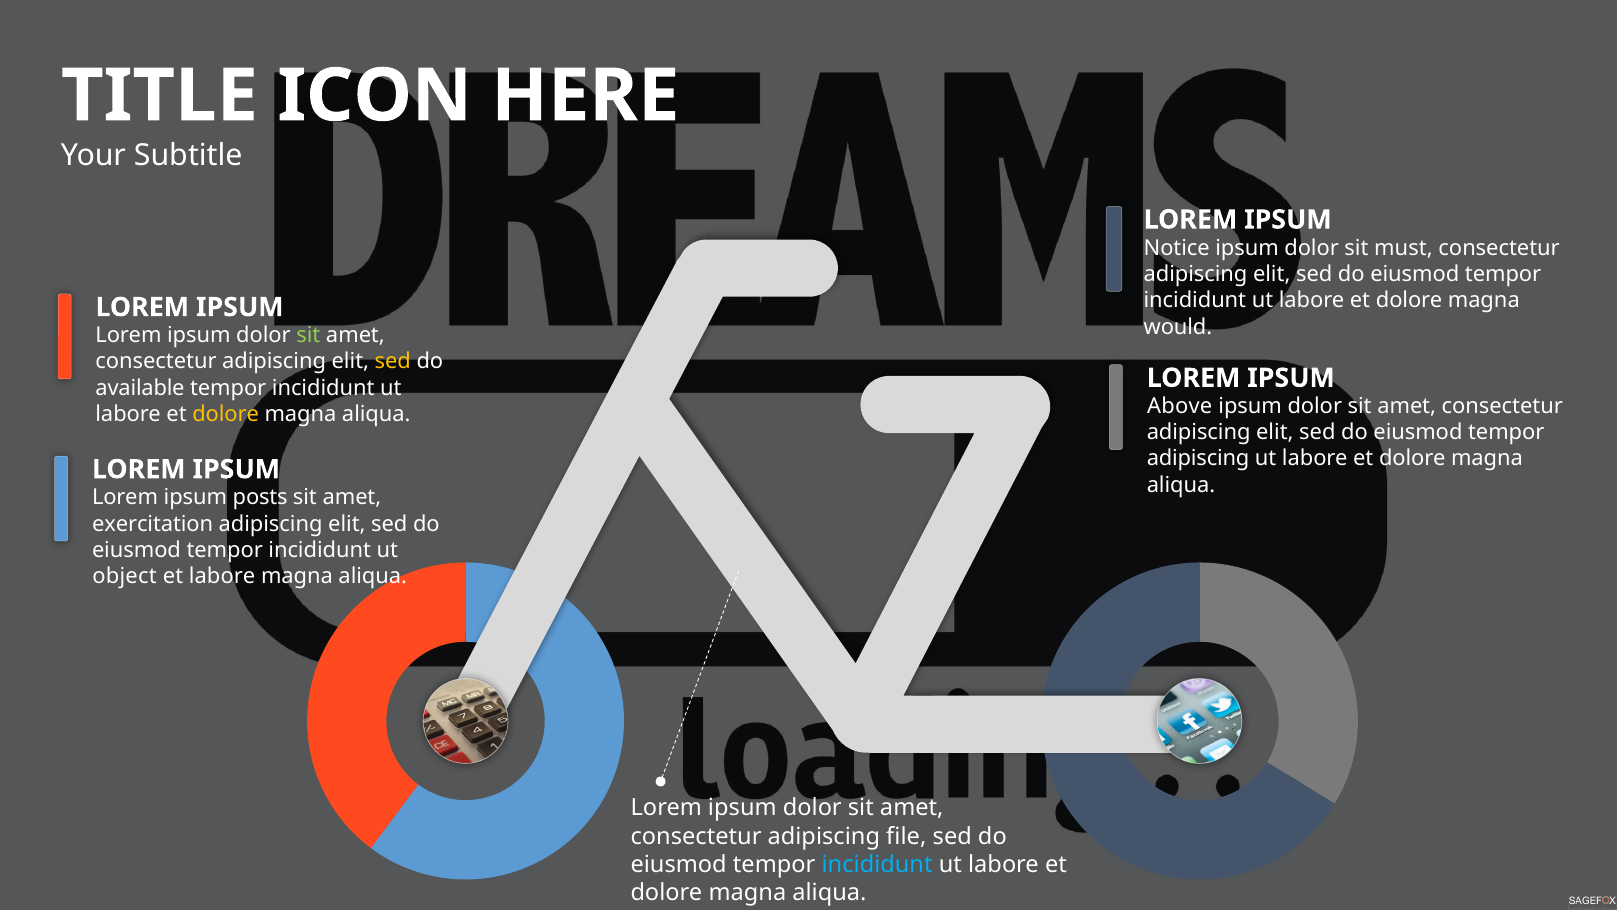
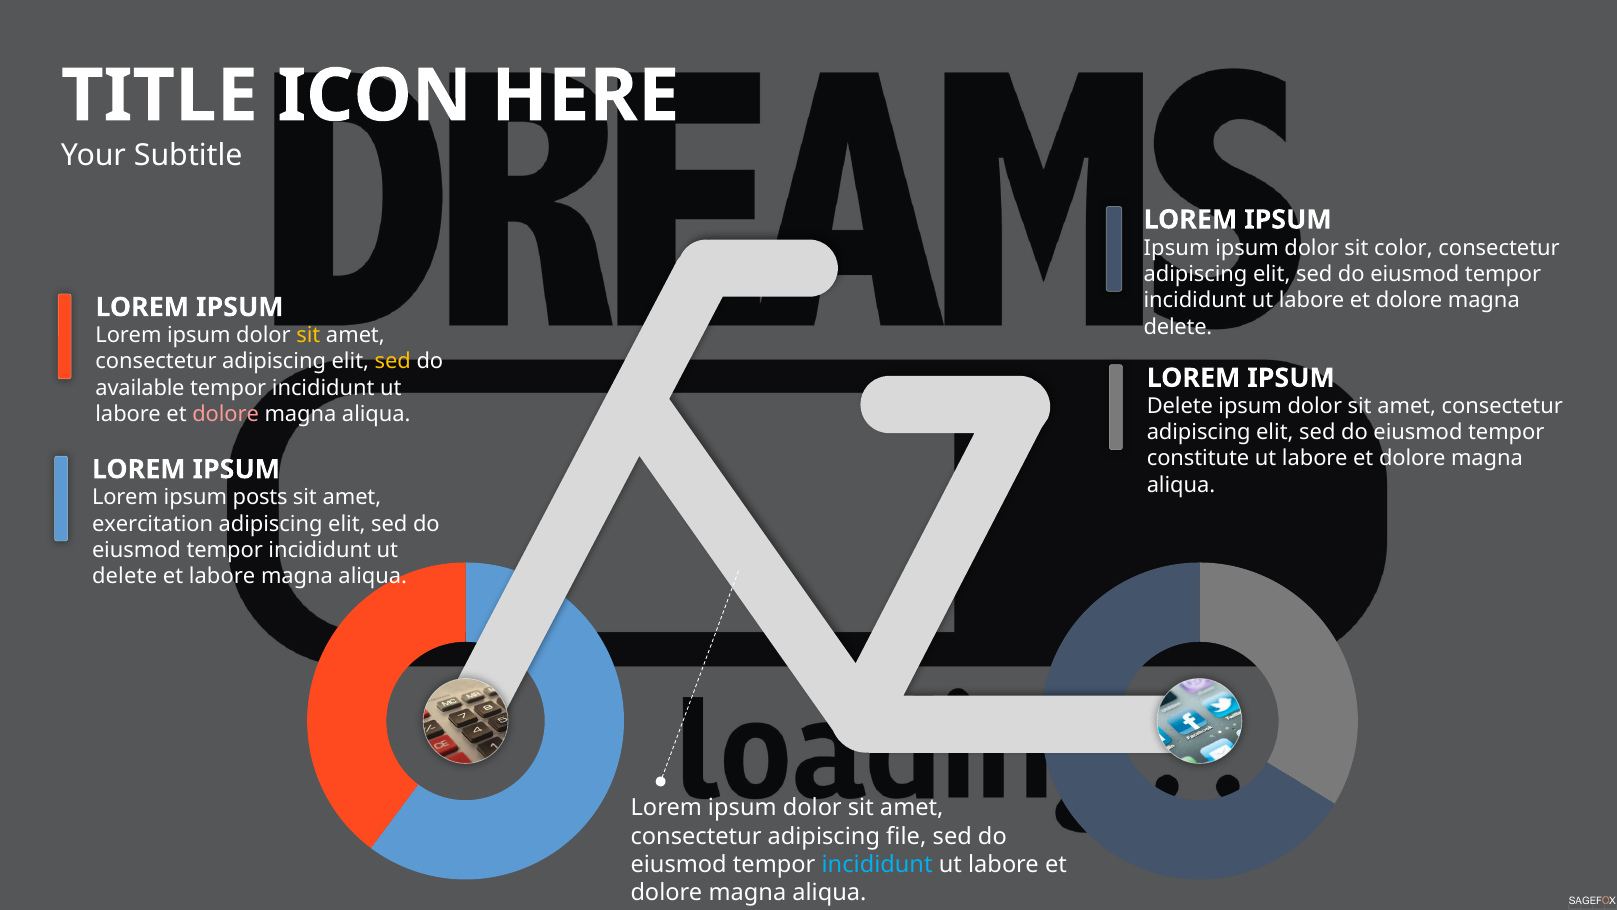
Notice at (1177, 248): Notice -> Ipsum
must: must -> color
would at (1178, 327): would -> delete
sit at (308, 335) colour: light green -> yellow
Above at (1180, 406): Above -> Delete
dolore at (226, 414) colour: yellow -> pink
adipiscing at (1198, 458): adipiscing -> constitute
object at (125, 576): object -> delete
